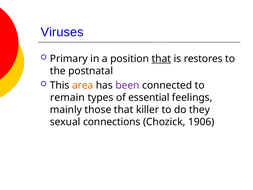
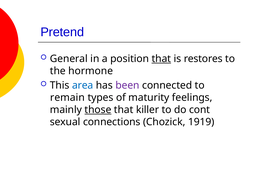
Viruses: Viruses -> Pretend
Primary: Primary -> General
postnatal: postnatal -> hormone
area colour: orange -> blue
essential: essential -> maturity
those underline: none -> present
they: they -> cont
1906: 1906 -> 1919
